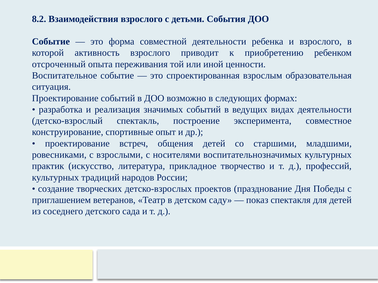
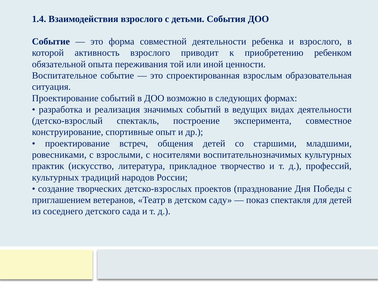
8.2: 8.2 -> 1.4
отсроченный: отсроченный -> обязательной
